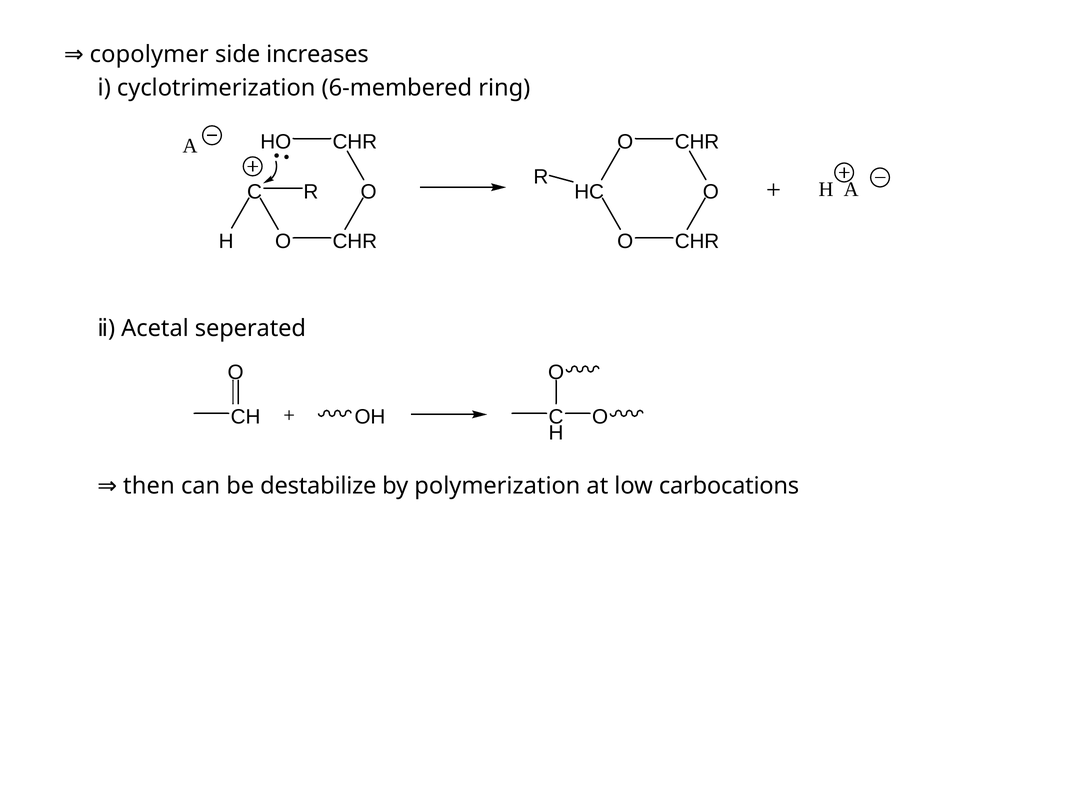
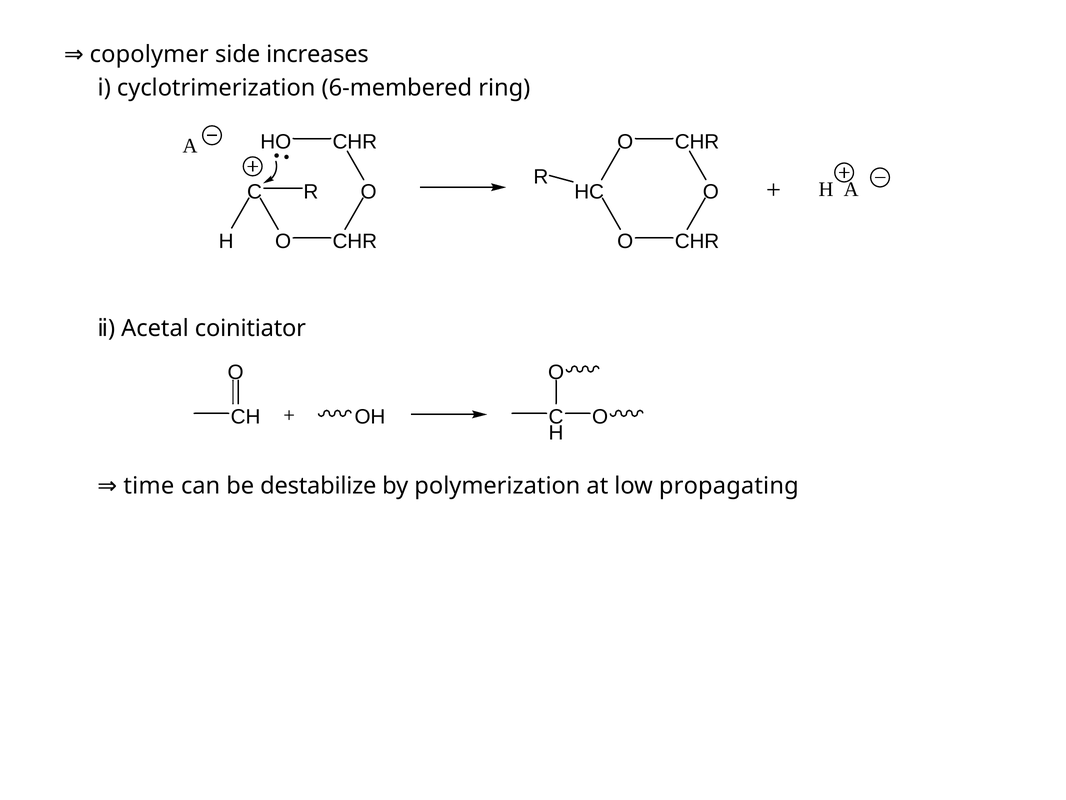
seperated: seperated -> coinitiator
then: then -> time
carbocations: carbocations -> propagating
